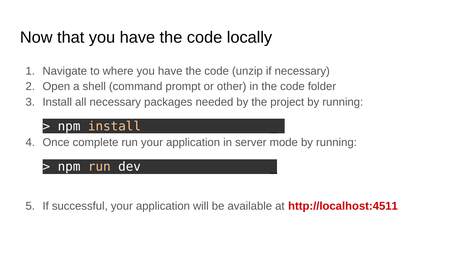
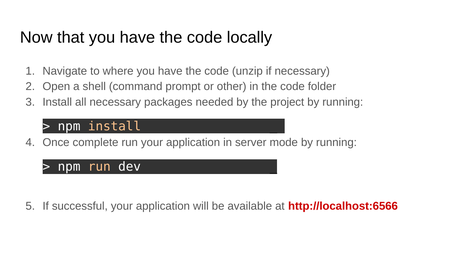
http://localhost:4511: http://localhost:4511 -> http://localhost:6566
